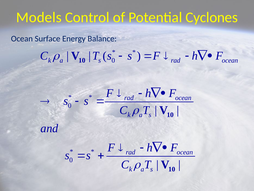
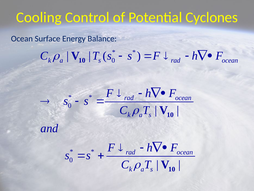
Models: Models -> Cooling
